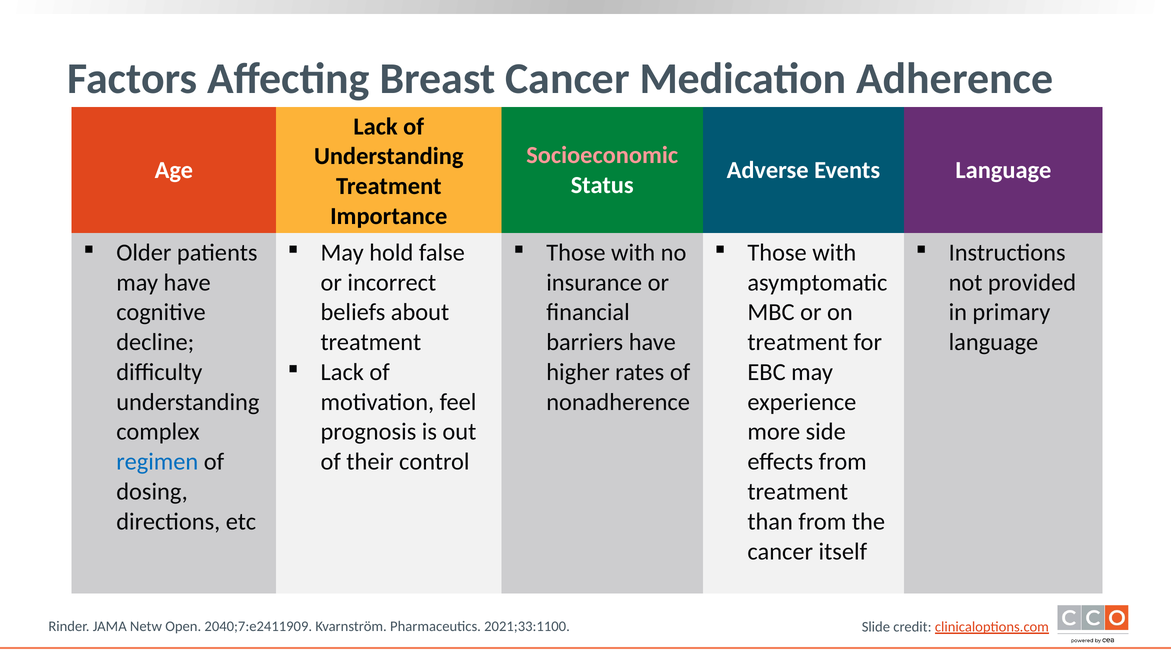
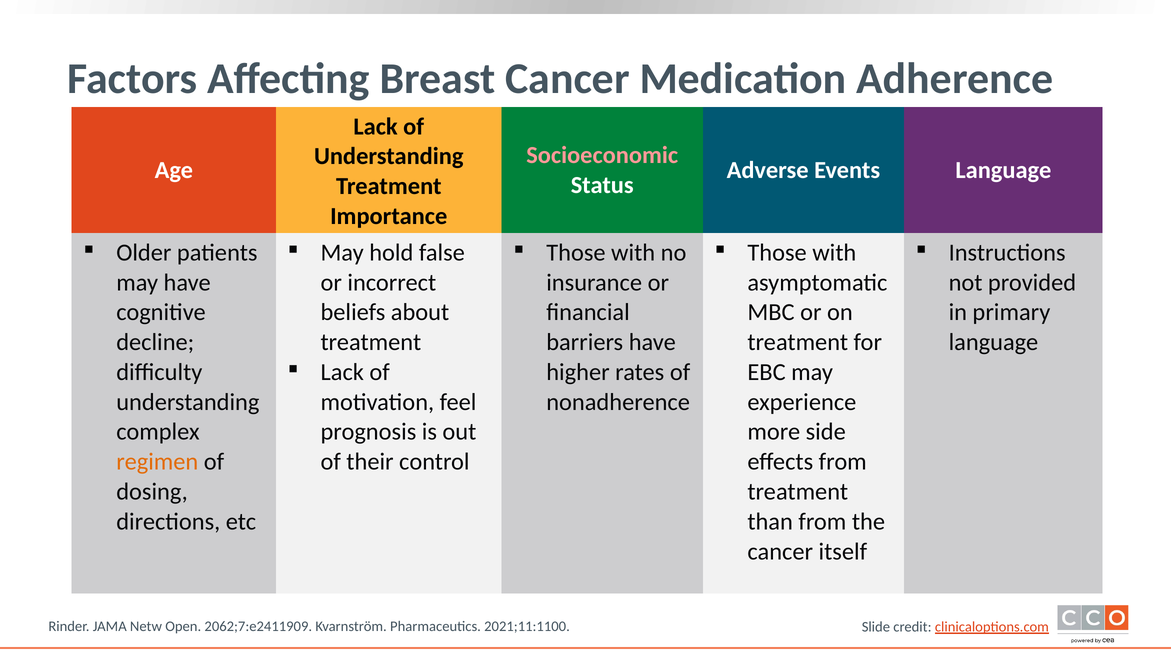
regimen colour: blue -> orange
2040;7:e2411909: 2040;7:e2411909 -> 2062;7:e2411909
2021;33:1100: 2021;33:1100 -> 2021;11:1100
